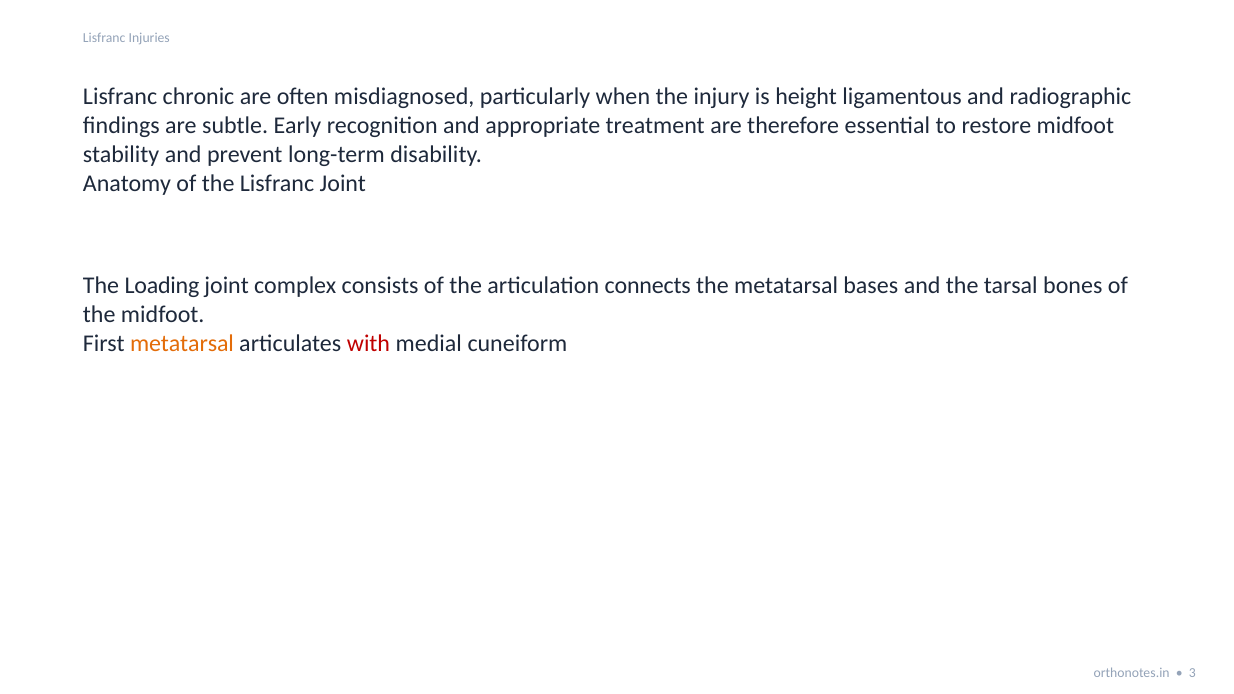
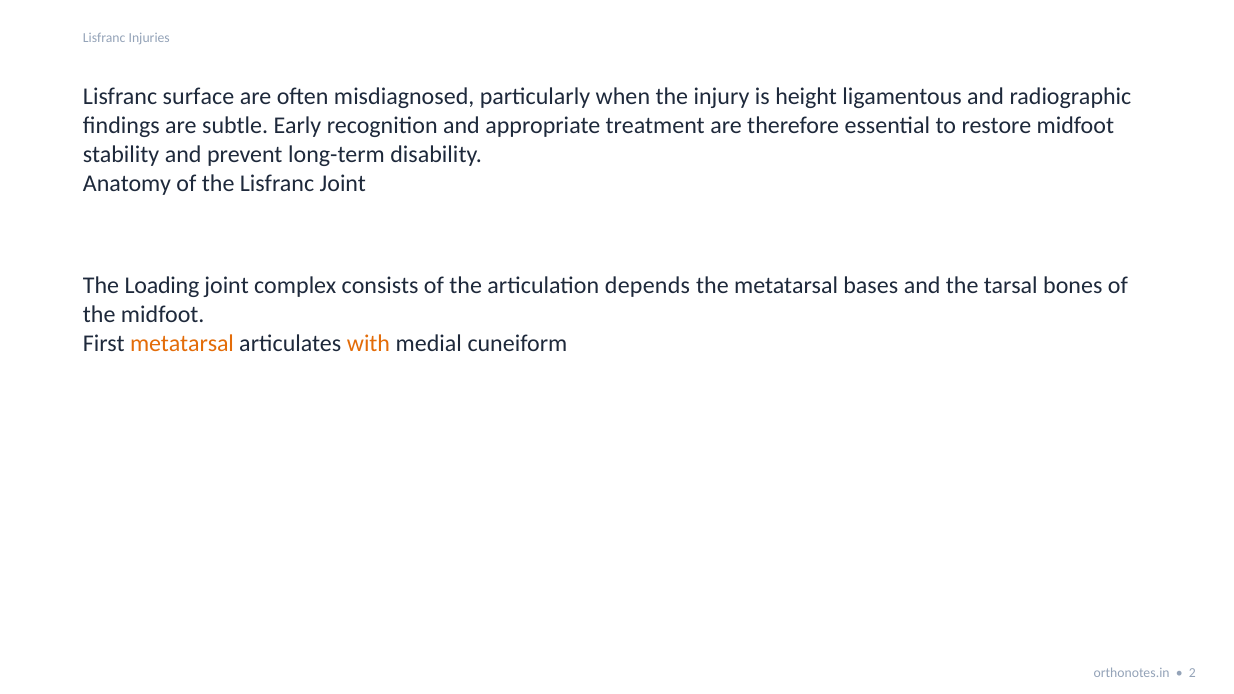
chronic: chronic -> surface
connects: connects -> depends
with colour: red -> orange
3: 3 -> 2
